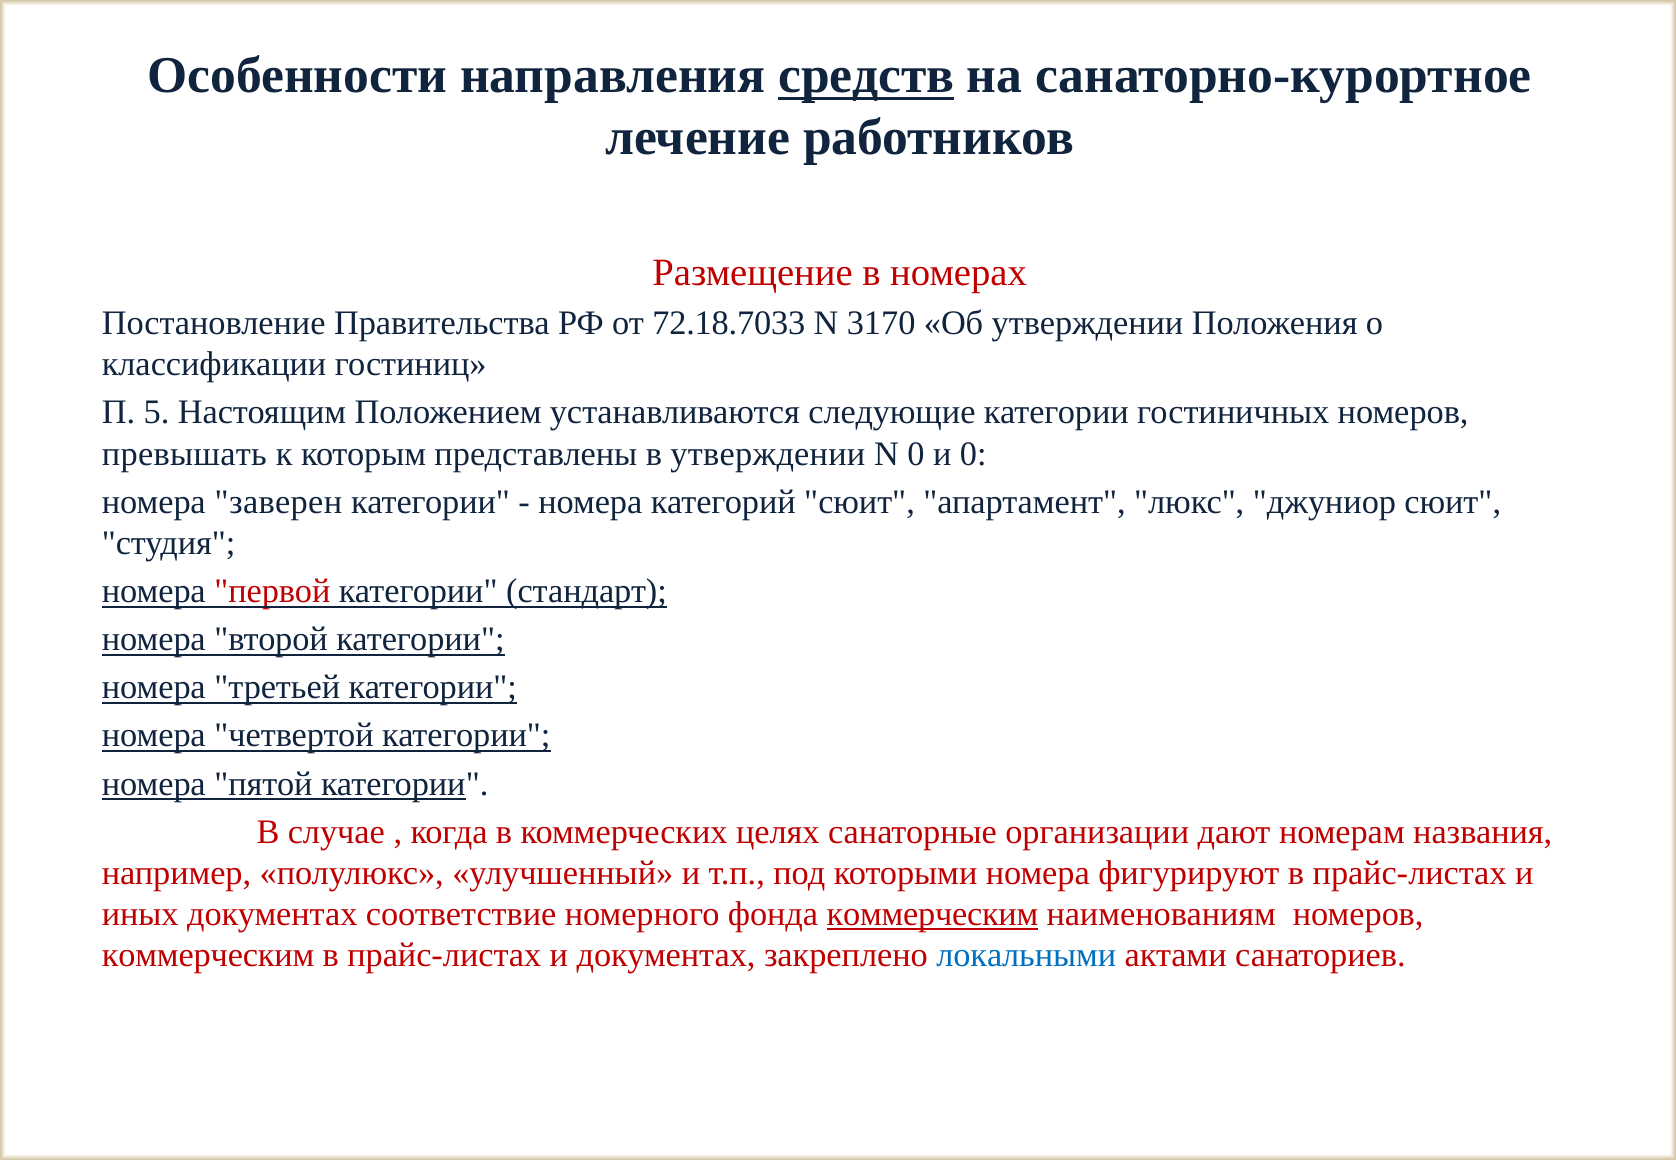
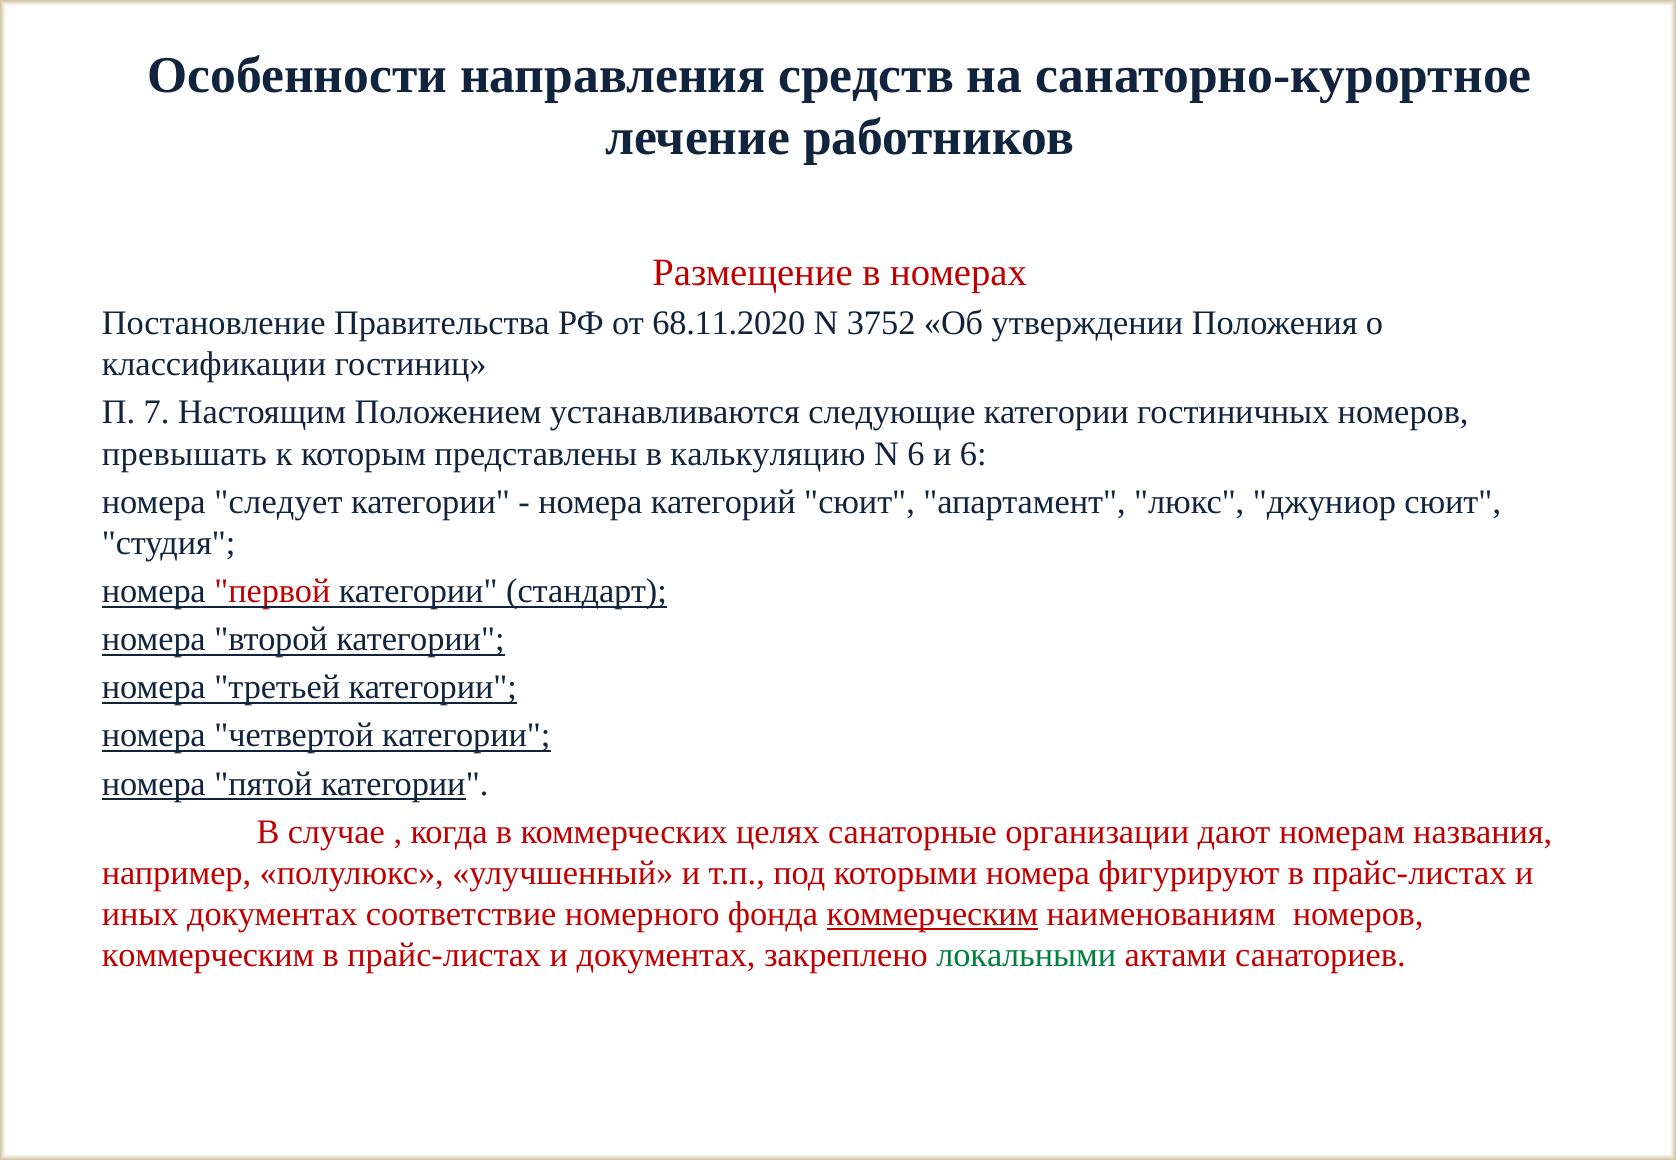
средств underline: present -> none
72.18.7033: 72.18.7033 -> 68.11.2020
3170: 3170 -> 3752
5: 5 -> 7
в утверждении: утверждении -> калькуляцию
N 0: 0 -> 6
и 0: 0 -> 6
заверен: заверен -> следует
локальными colour: blue -> green
